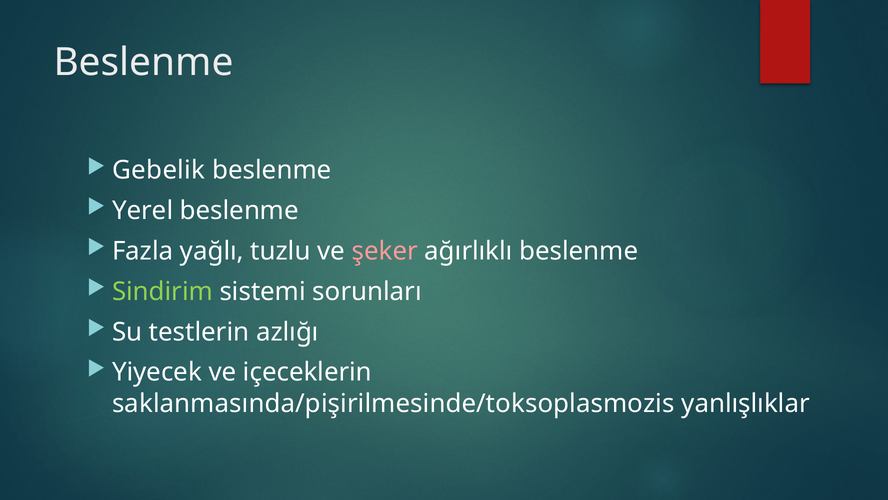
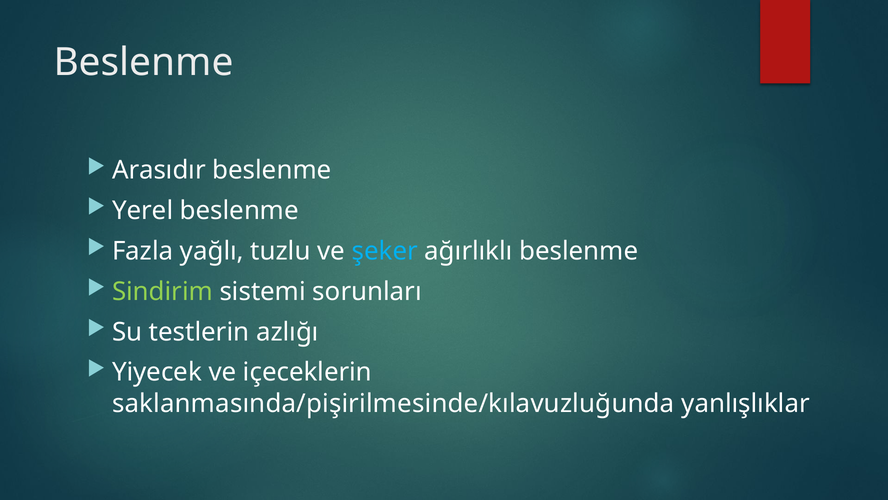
Gebelik: Gebelik -> Arasıdır
şeker colour: pink -> light blue
saklanmasında/pişirilmesinde/toksoplasmozis: saklanmasında/pişirilmesinde/toksoplasmozis -> saklanmasında/pişirilmesinde/kılavuzluğunda
